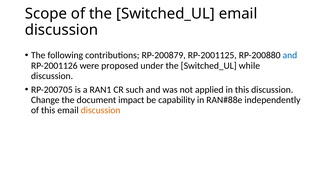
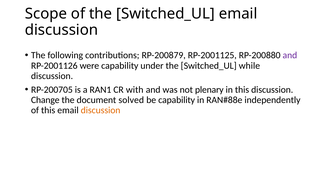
and at (290, 55) colour: blue -> purple
were proposed: proposed -> capability
such: such -> with
applied: applied -> plenary
impact: impact -> solved
